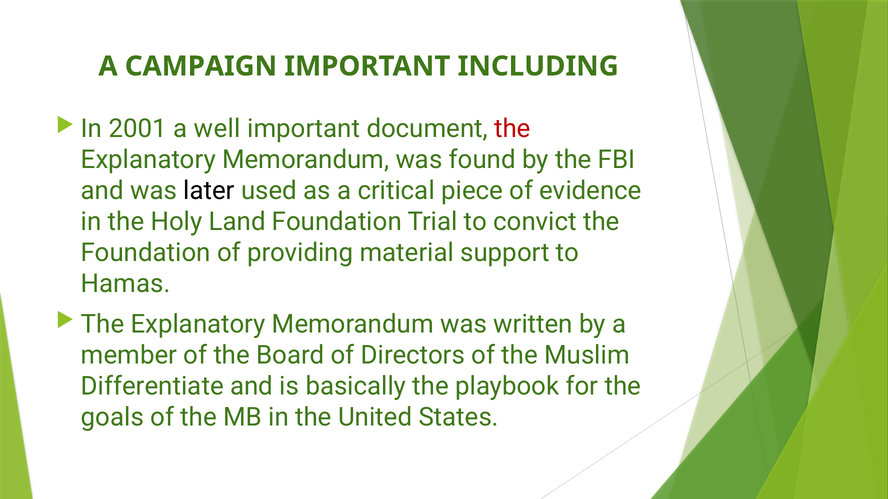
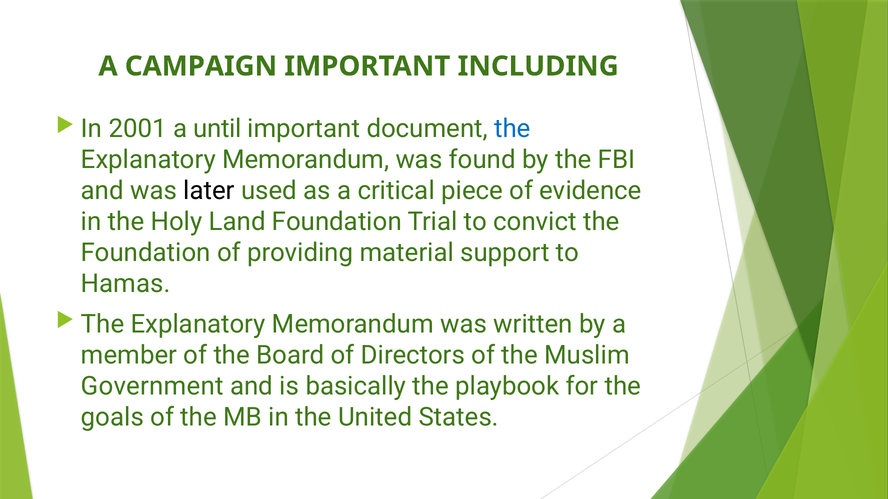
well: well -> until
the at (513, 129) colour: red -> blue
Differentiate: Differentiate -> Government
